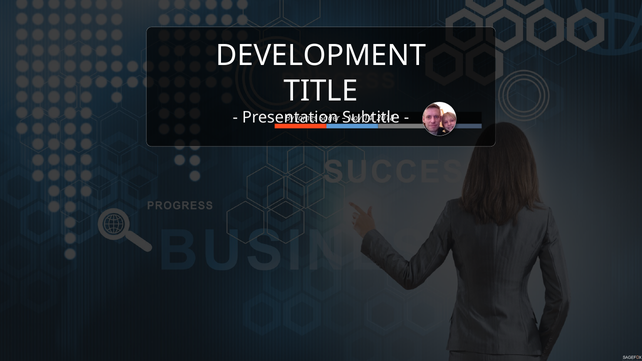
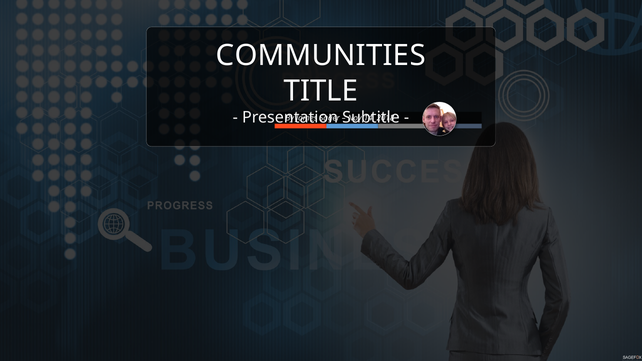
DEVELOPMENT: DEVELOPMENT -> COMMUNITIES
